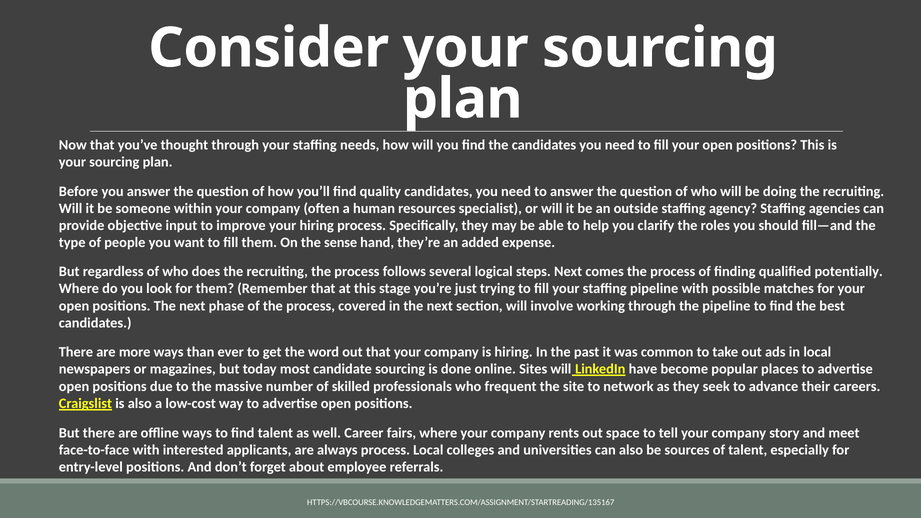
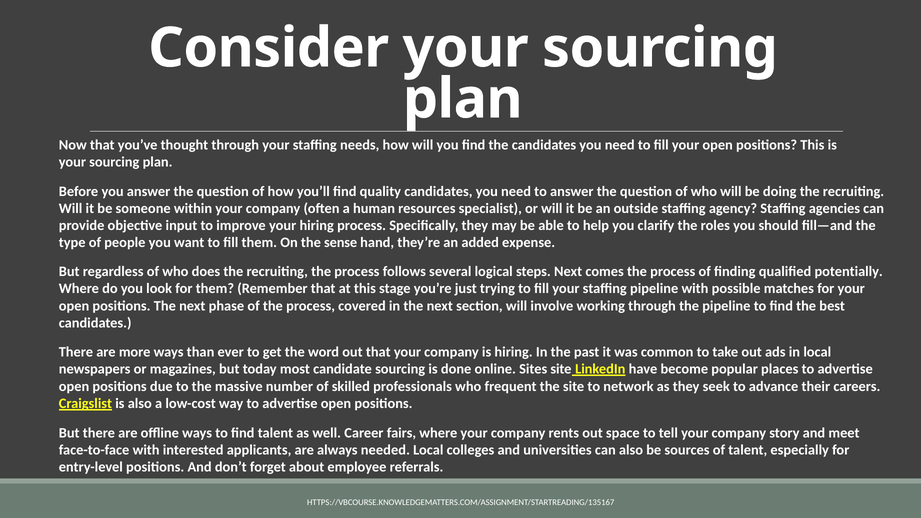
Sites will: will -> site
always process: process -> needed
